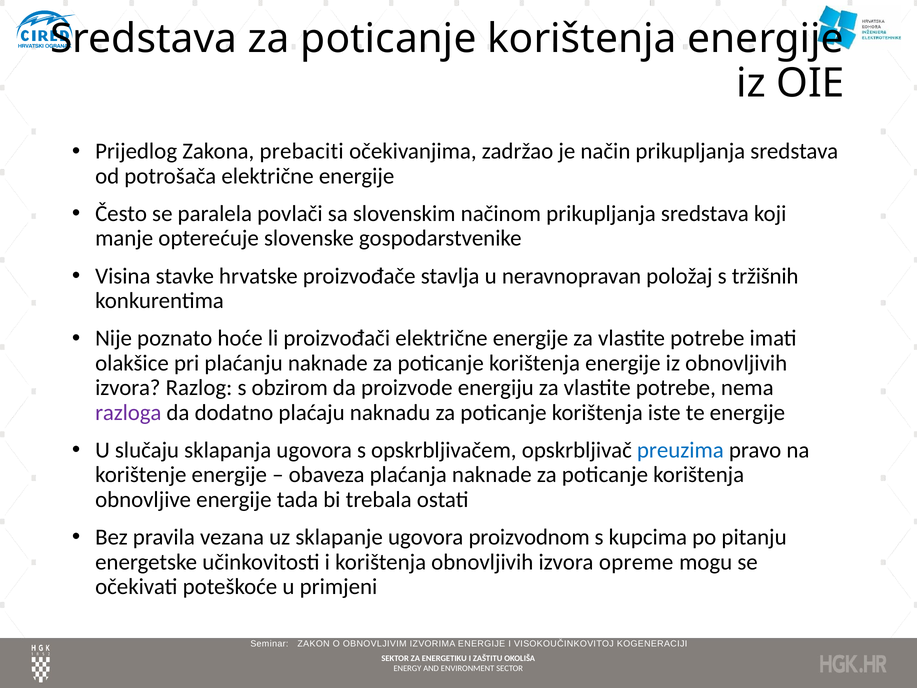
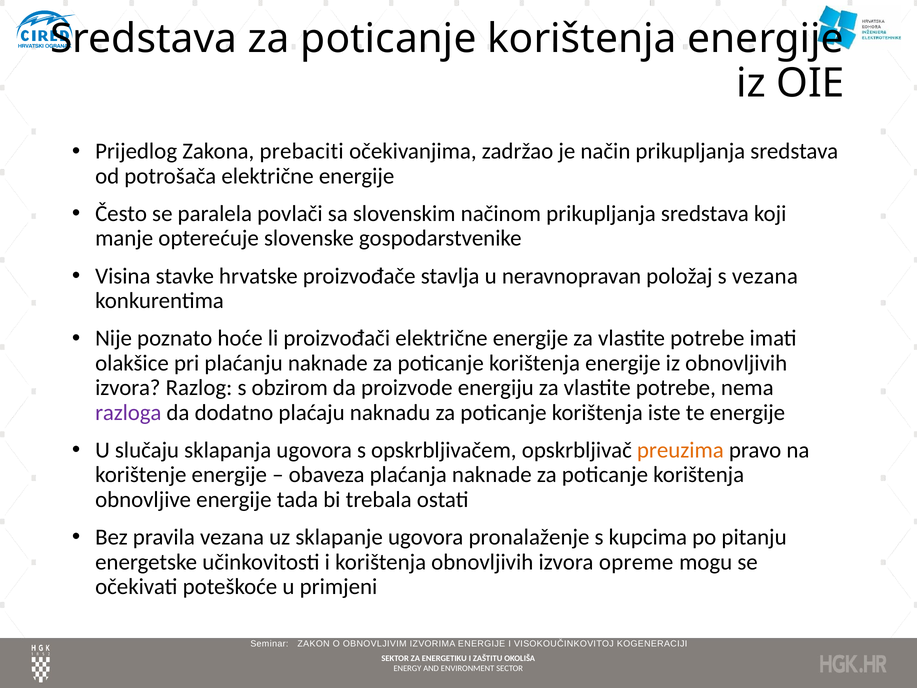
s tržišnih: tržišnih -> vezana
preuzima colour: blue -> orange
proizvodnom: proizvodnom -> pronalaženje
